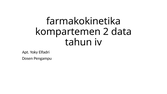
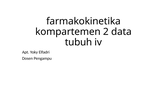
tahun: tahun -> tubuh
